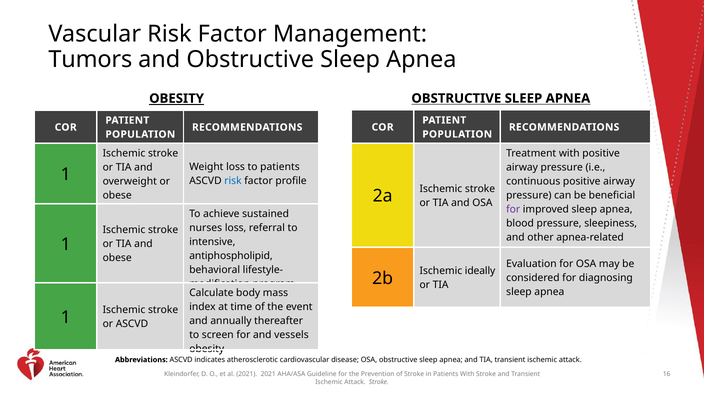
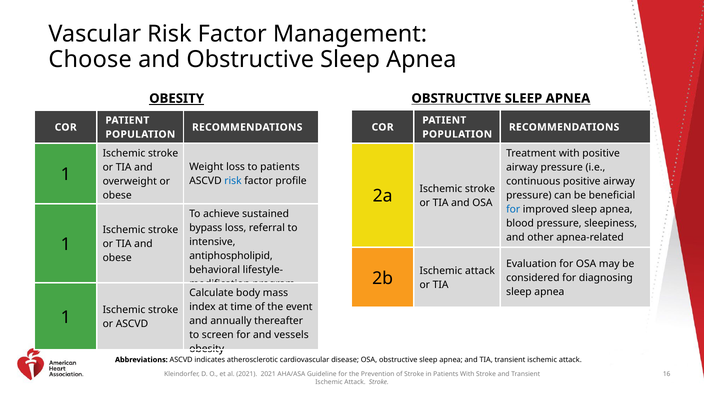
Tumors: Tumors -> Choose
for at (513, 209) colour: purple -> blue
nurses: nurses -> bypass
ideally at (480, 271): ideally -> attack
